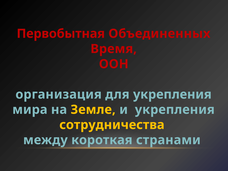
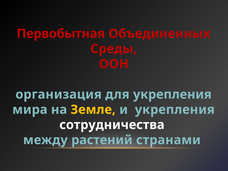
Время: Время -> Среды
сотрудничества colour: yellow -> white
короткая: короткая -> растений
